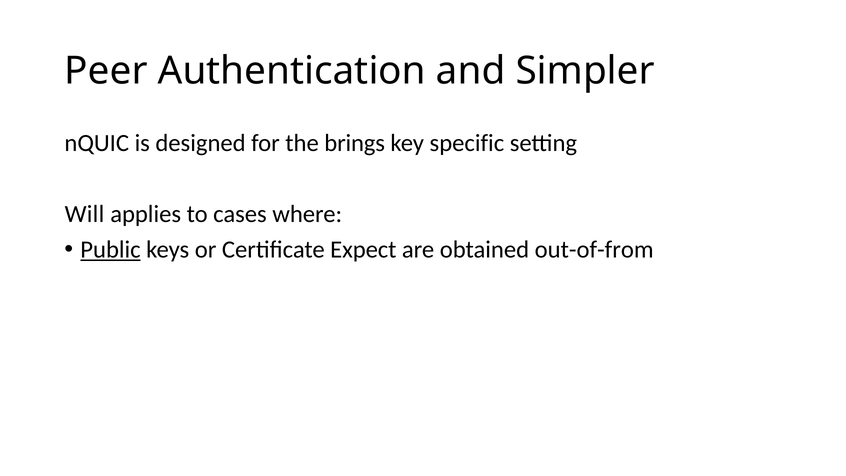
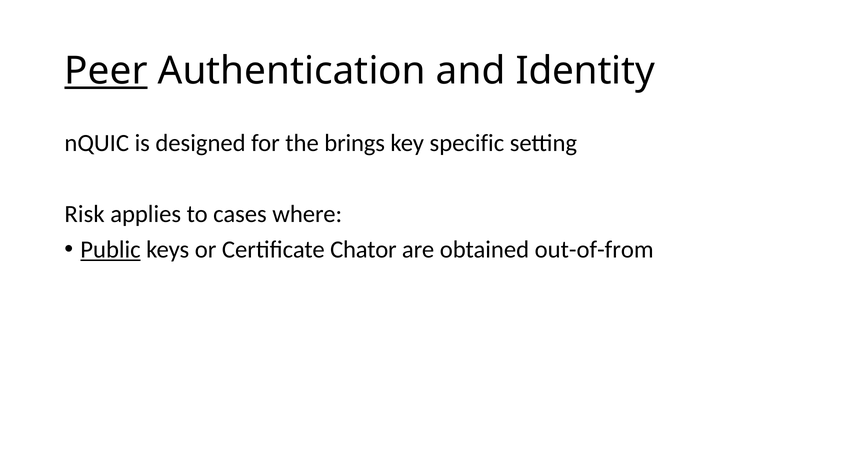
Peer underline: none -> present
Simpler: Simpler -> Identity
Will: Will -> Risk
Expect: Expect -> Chator
